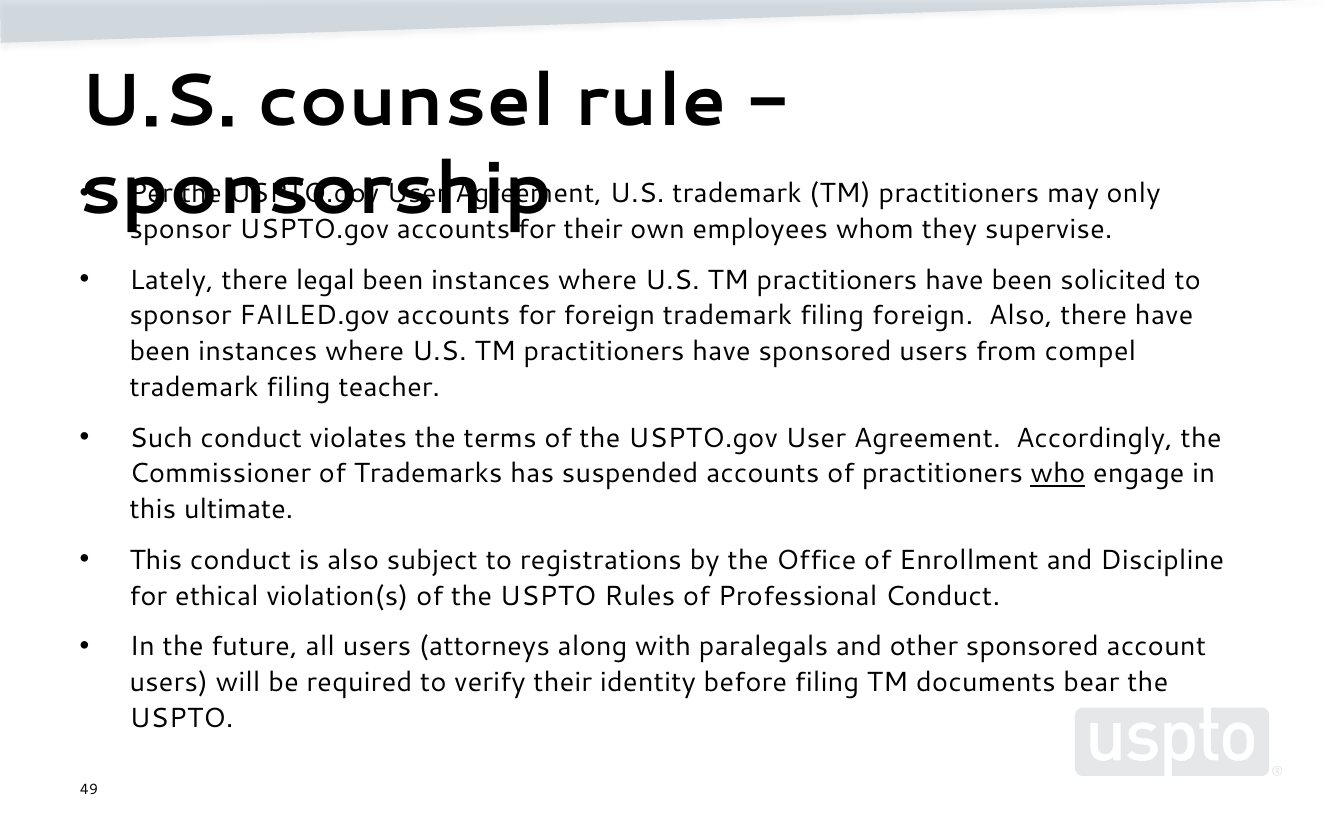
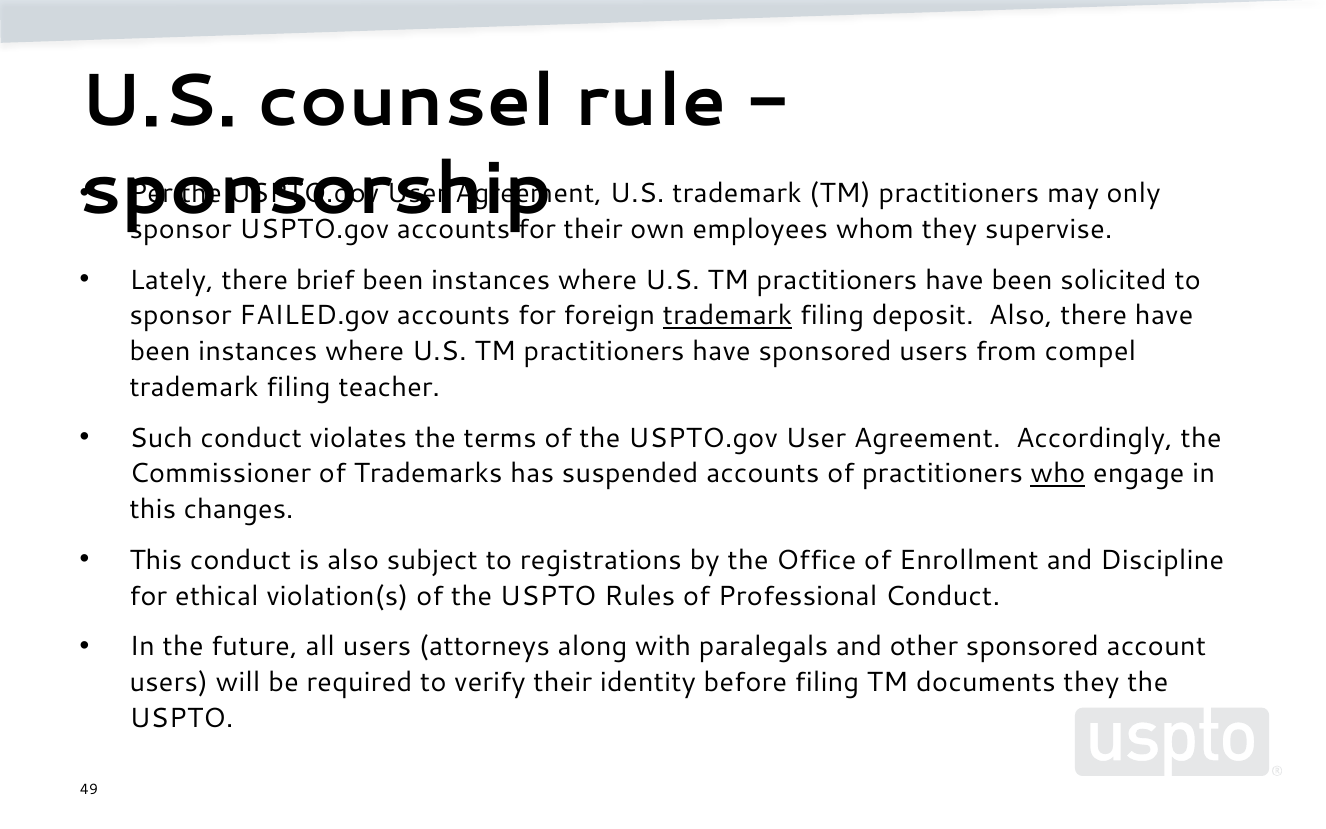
legal: legal -> brief
trademark at (727, 316) underline: none -> present
filing foreign: foreign -> deposit
ultimate: ultimate -> changes
documents bear: bear -> they
